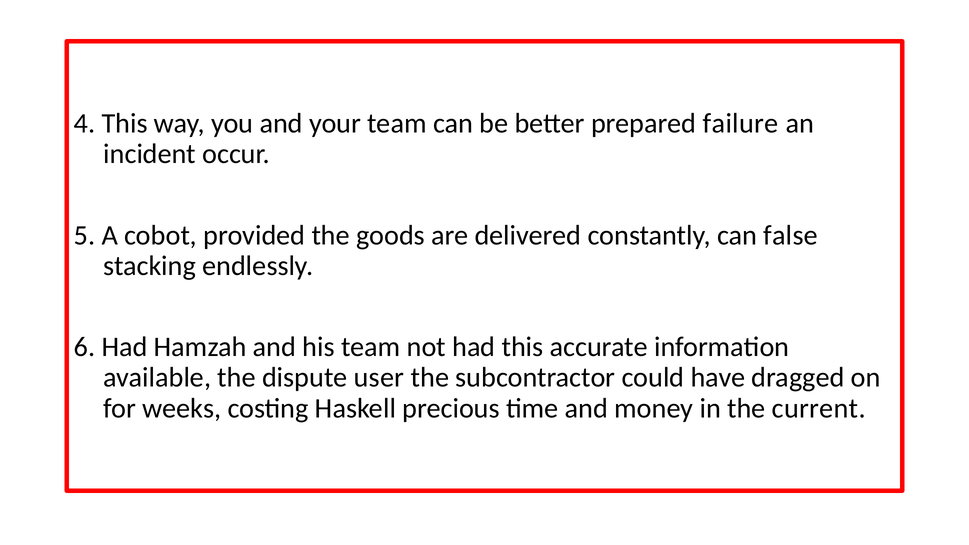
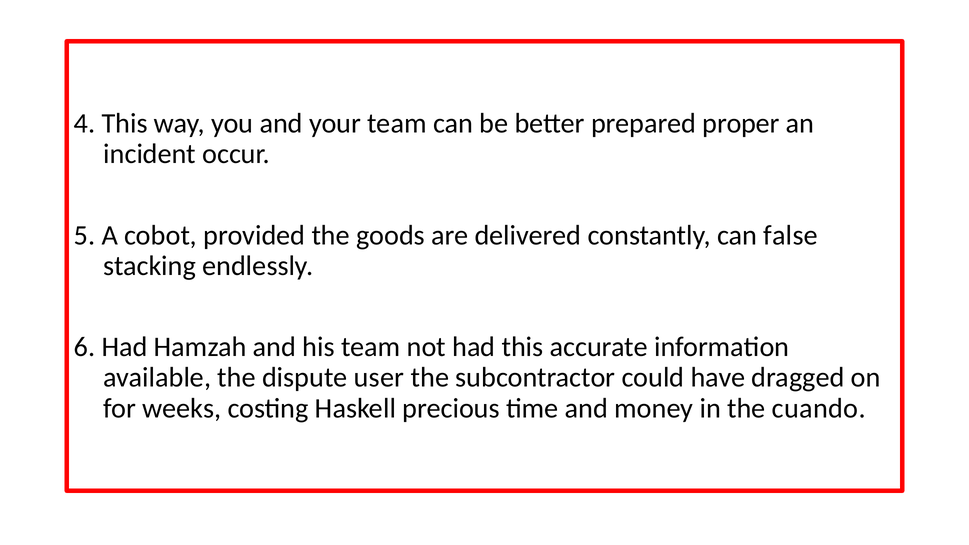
failure: failure -> proper
current: current -> cuando
